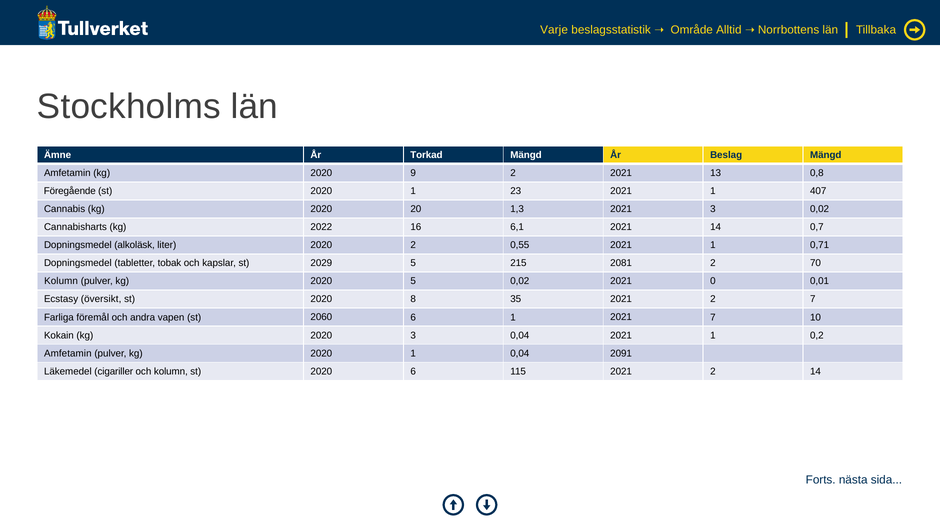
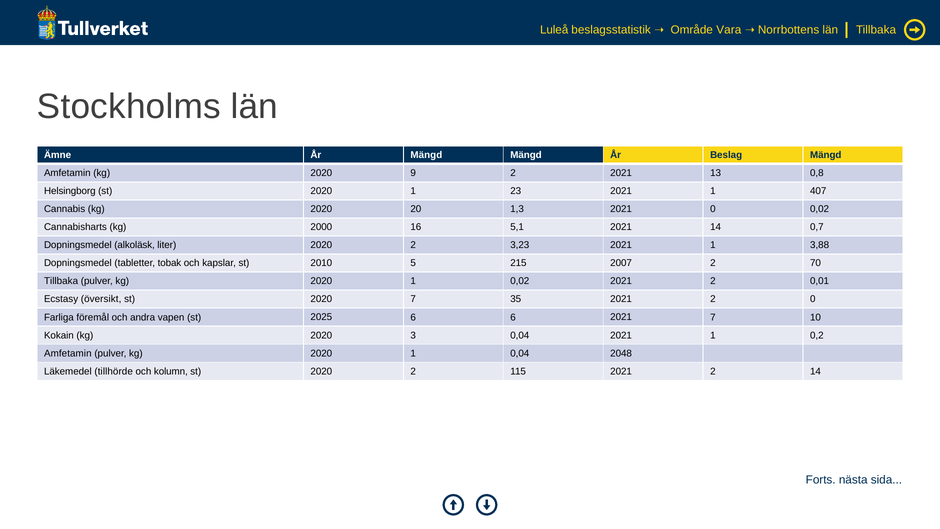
Varje: Varje -> Luleå
Alltid: Alltid -> Vara
År Torkad: Torkad -> Mängd
Föregående: Föregående -> Helsingborg
2021 3: 3 -> 0
2022: 2022 -> 2000
6,1: 6,1 -> 5,1
0,55: 0,55 -> 3,23
0,71: 0,71 -> 3,88
2029: 2029 -> 2010
2081: 2081 -> 2007
Kolumn at (61, 281): Kolumn -> Tillbaka
5 at (413, 281): 5 -> 1
0,02 2021 0: 0 -> 2
2020 8: 8 -> 7
2 7: 7 -> 0
2060: 2060 -> 2025
6 1: 1 -> 6
2091: 2091 -> 2048
cigariller: cigariller -> tillhörde
st 2020 6: 6 -> 2
